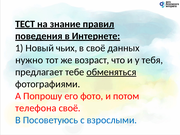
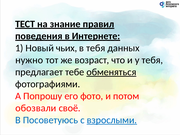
в своё: своё -> тебя
телефона: телефона -> обозвали
взрослыми underline: none -> present
